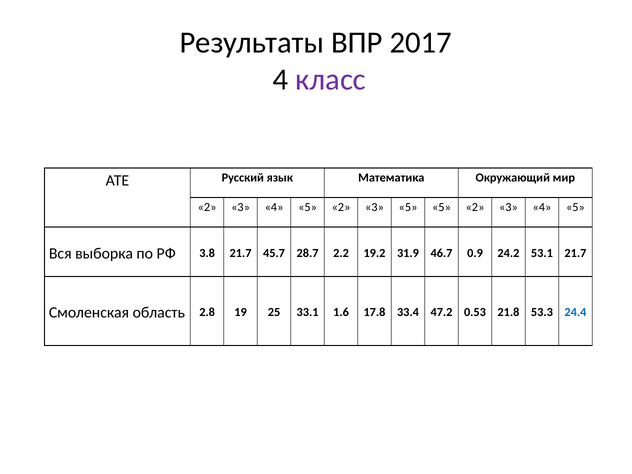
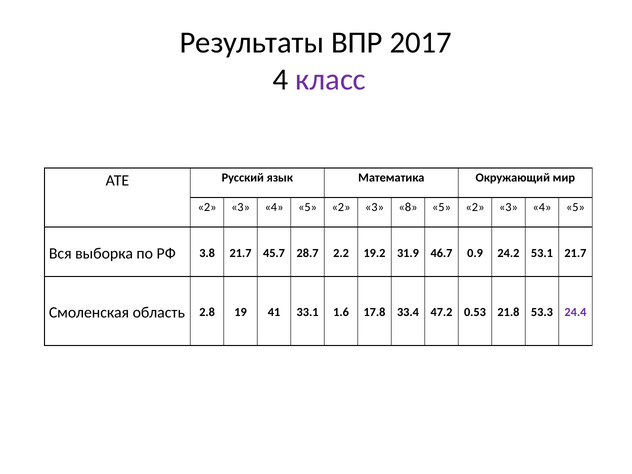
3 5: 5 -> 8
25: 25 -> 41
24.4 colour: blue -> purple
